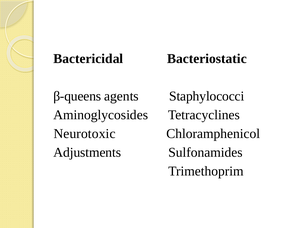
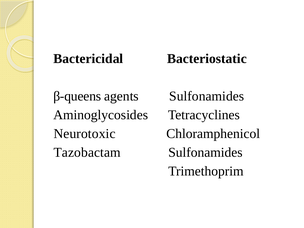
agents Staphylococci: Staphylococci -> Sulfonamides
Adjustments: Adjustments -> Tazobactam
